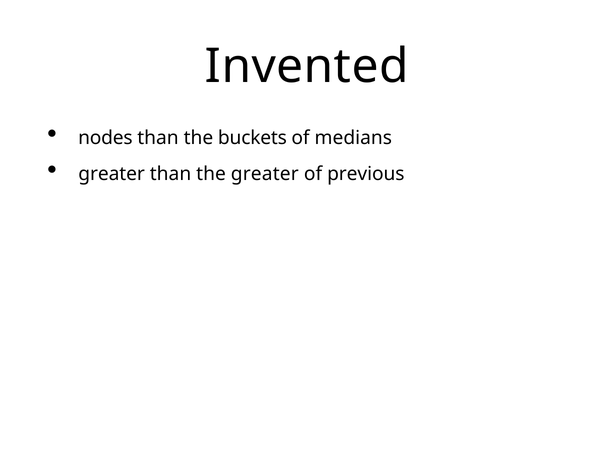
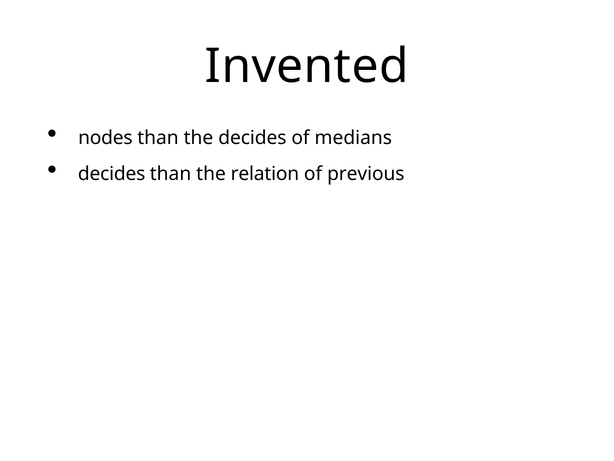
the buckets: buckets -> decides
greater at (112, 174): greater -> decides
the greater: greater -> relation
